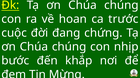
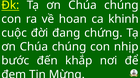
trước: trước -> khinh
